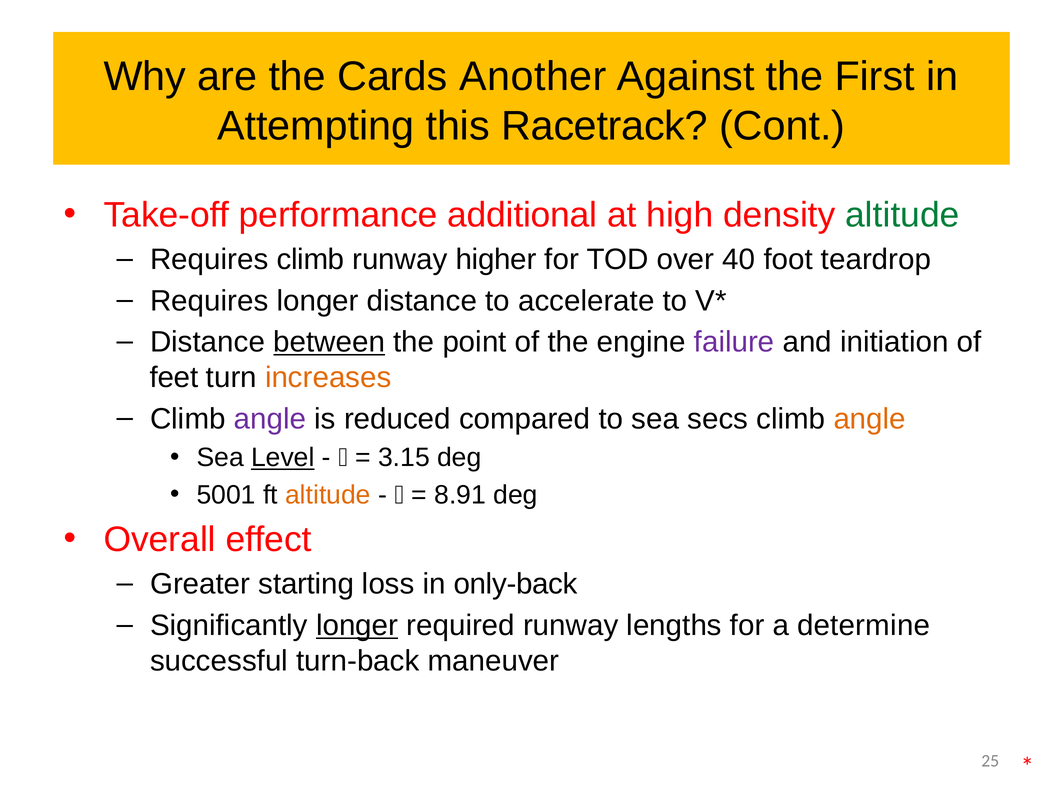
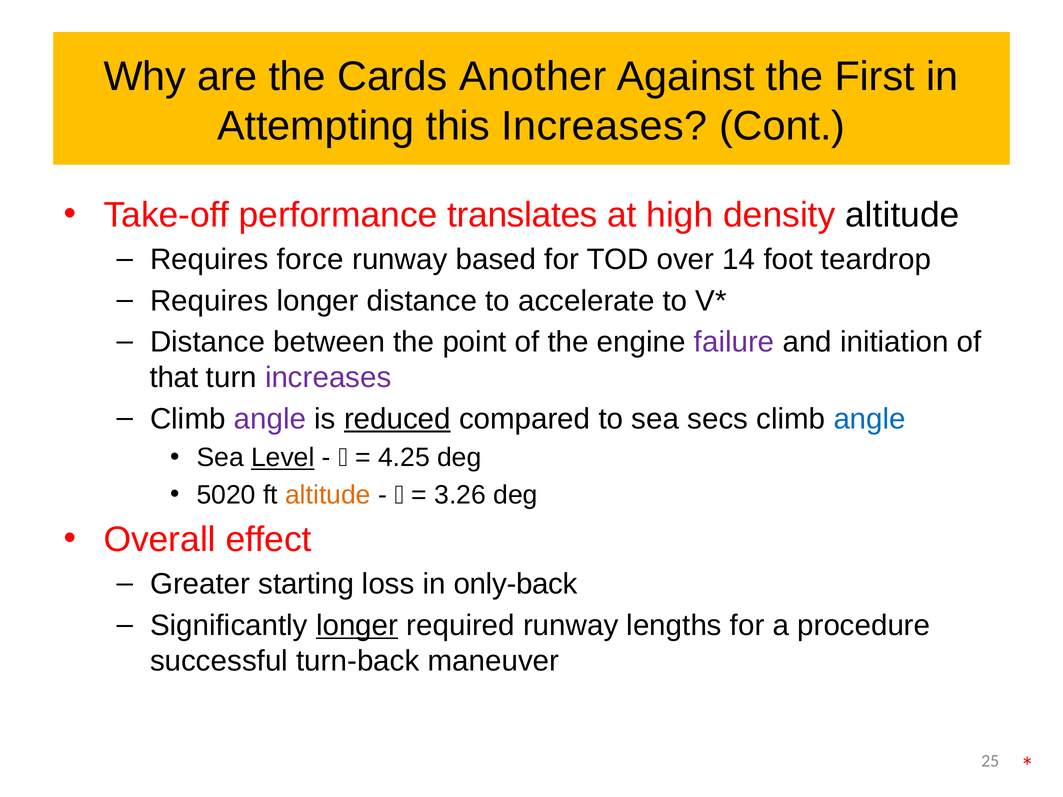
this Racetrack: Racetrack -> Increases
additional: additional -> translates
altitude at (902, 215) colour: green -> black
Requires climb: climb -> force
higher: higher -> based
40: 40 -> 14
between underline: present -> none
feet: feet -> that
increases at (328, 378) colour: orange -> purple
reduced underline: none -> present
angle at (870, 419) colour: orange -> blue
3.15: 3.15 -> 4.25
5001: 5001 -> 5020
8.91: 8.91 -> 3.26
determine: determine -> procedure
